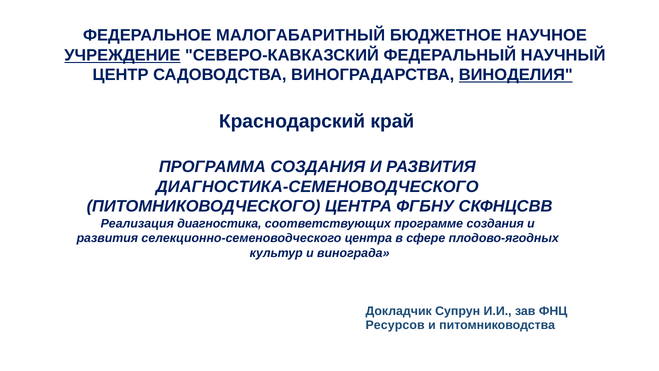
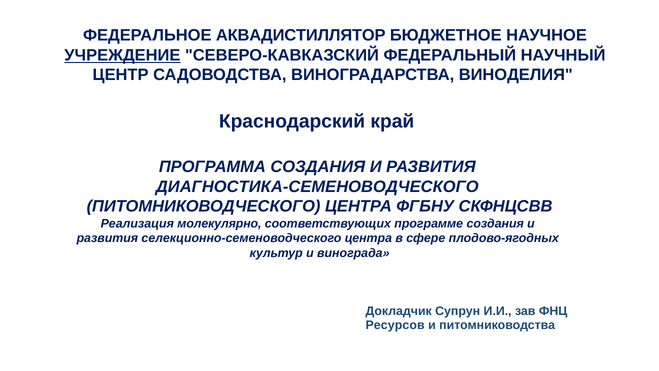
МАЛОГАБАРИТНЫЙ: МАЛОГАБАРИТНЫЙ -> АКВАДИСТИЛЛЯТОР
ВИНОДЕЛИЯ underline: present -> none
диагностика: диагностика -> молекулярно
